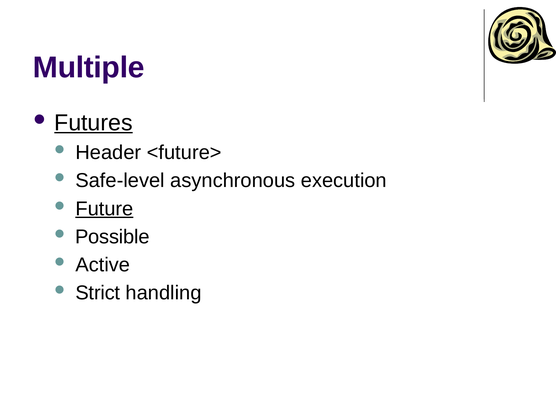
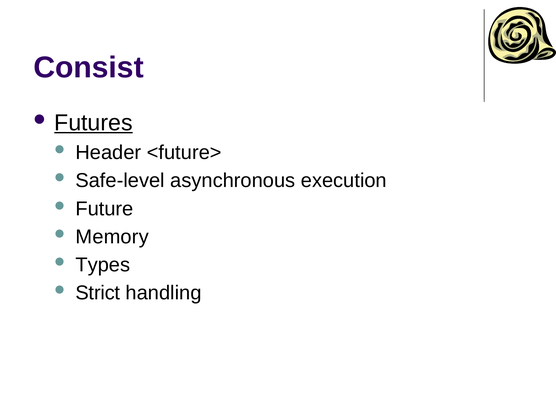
Multiple: Multiple -> Consist
Future underline: present -> none
Possible: Possible -> Memory
Active: Active -> Types
